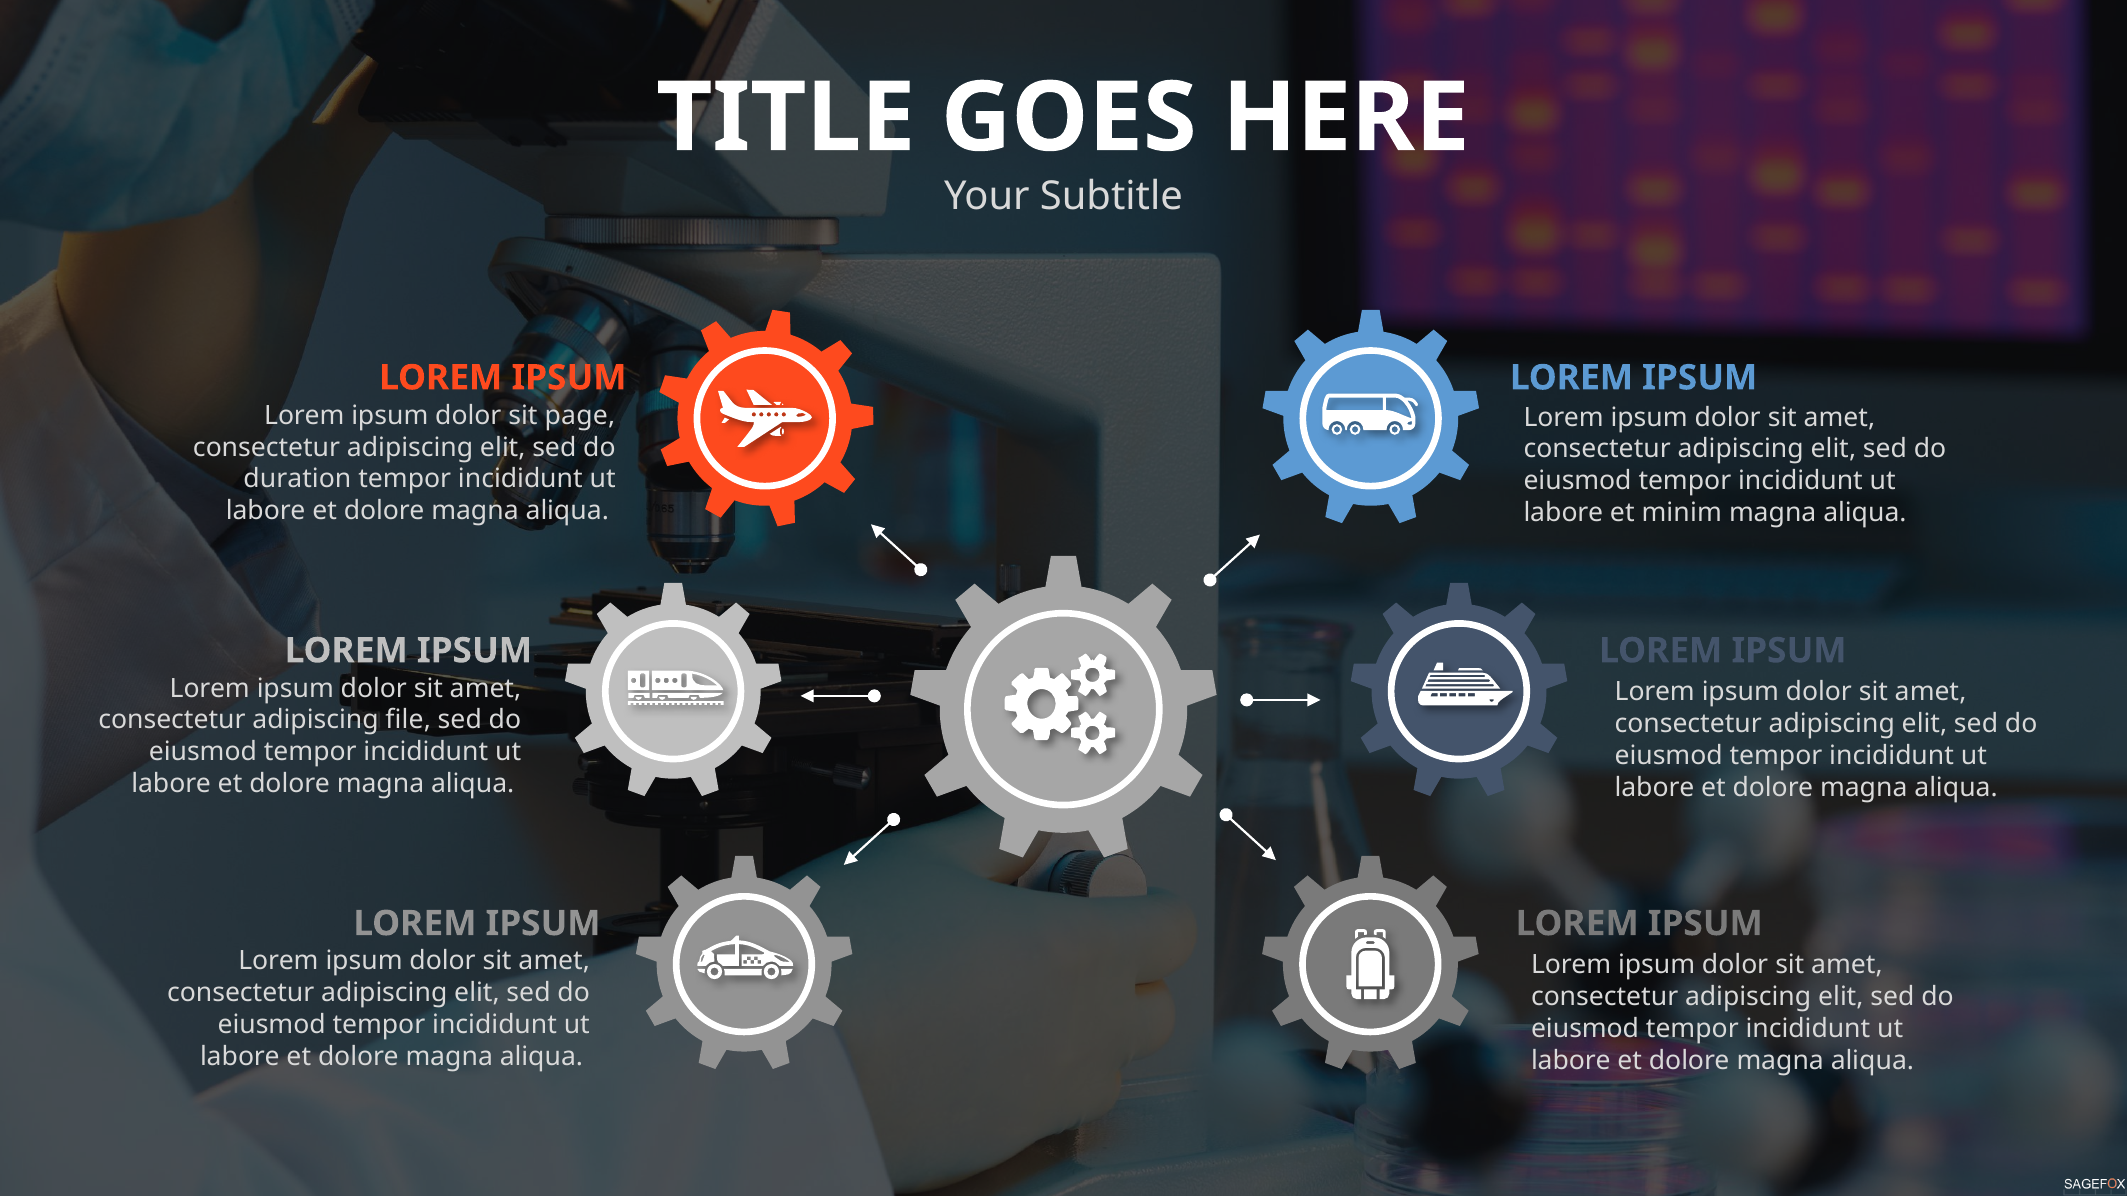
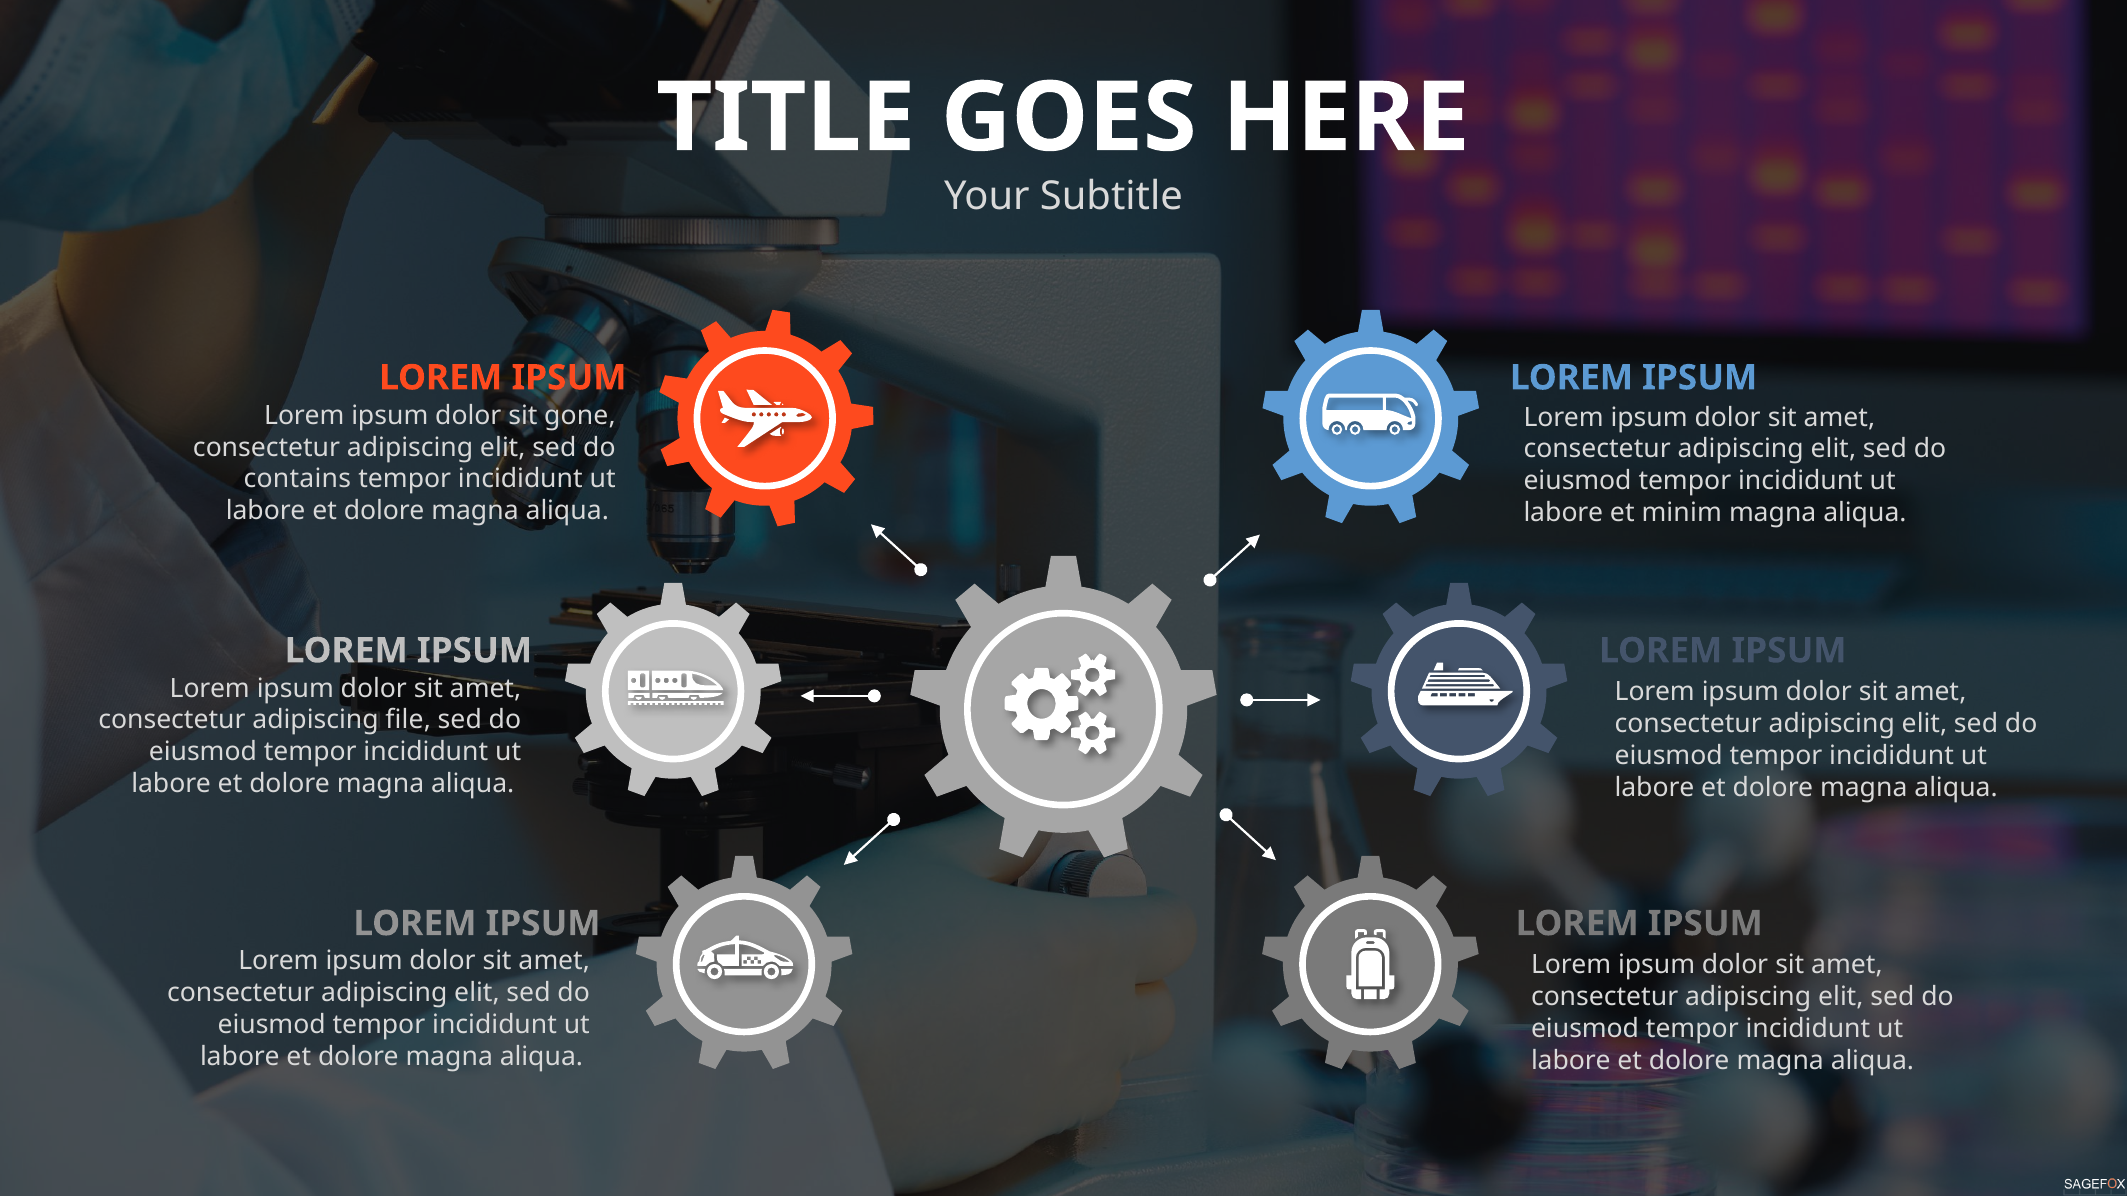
page: page -> gone
duration: duration -> contains
